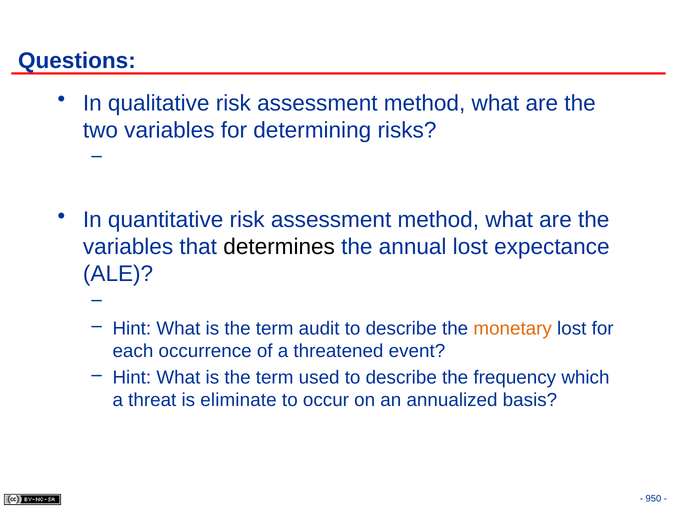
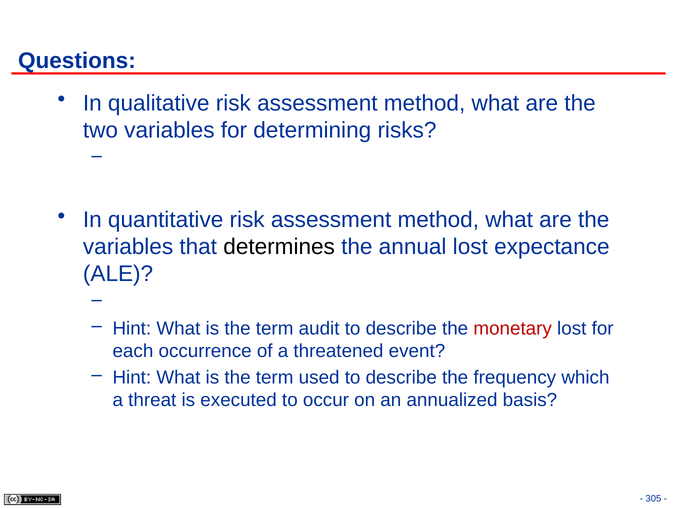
monetary colour: orange -> red
eliminate: eliminate -> executed
950: 950 -> 305
